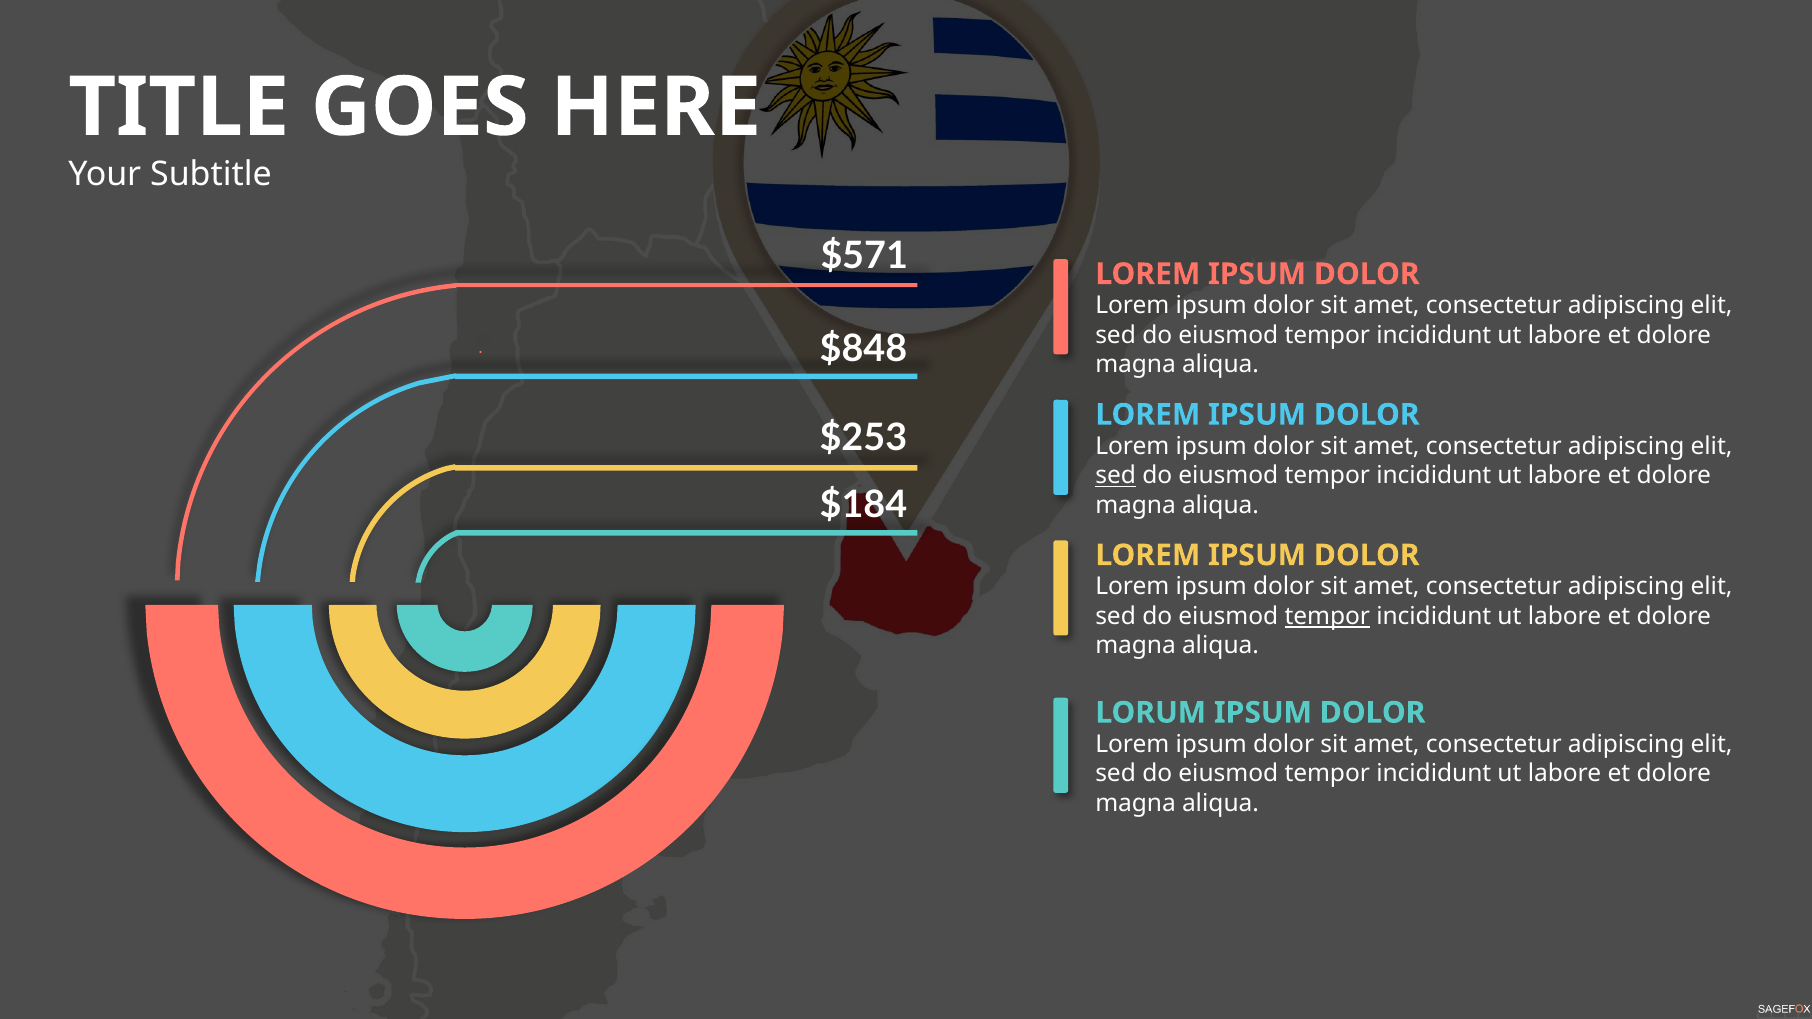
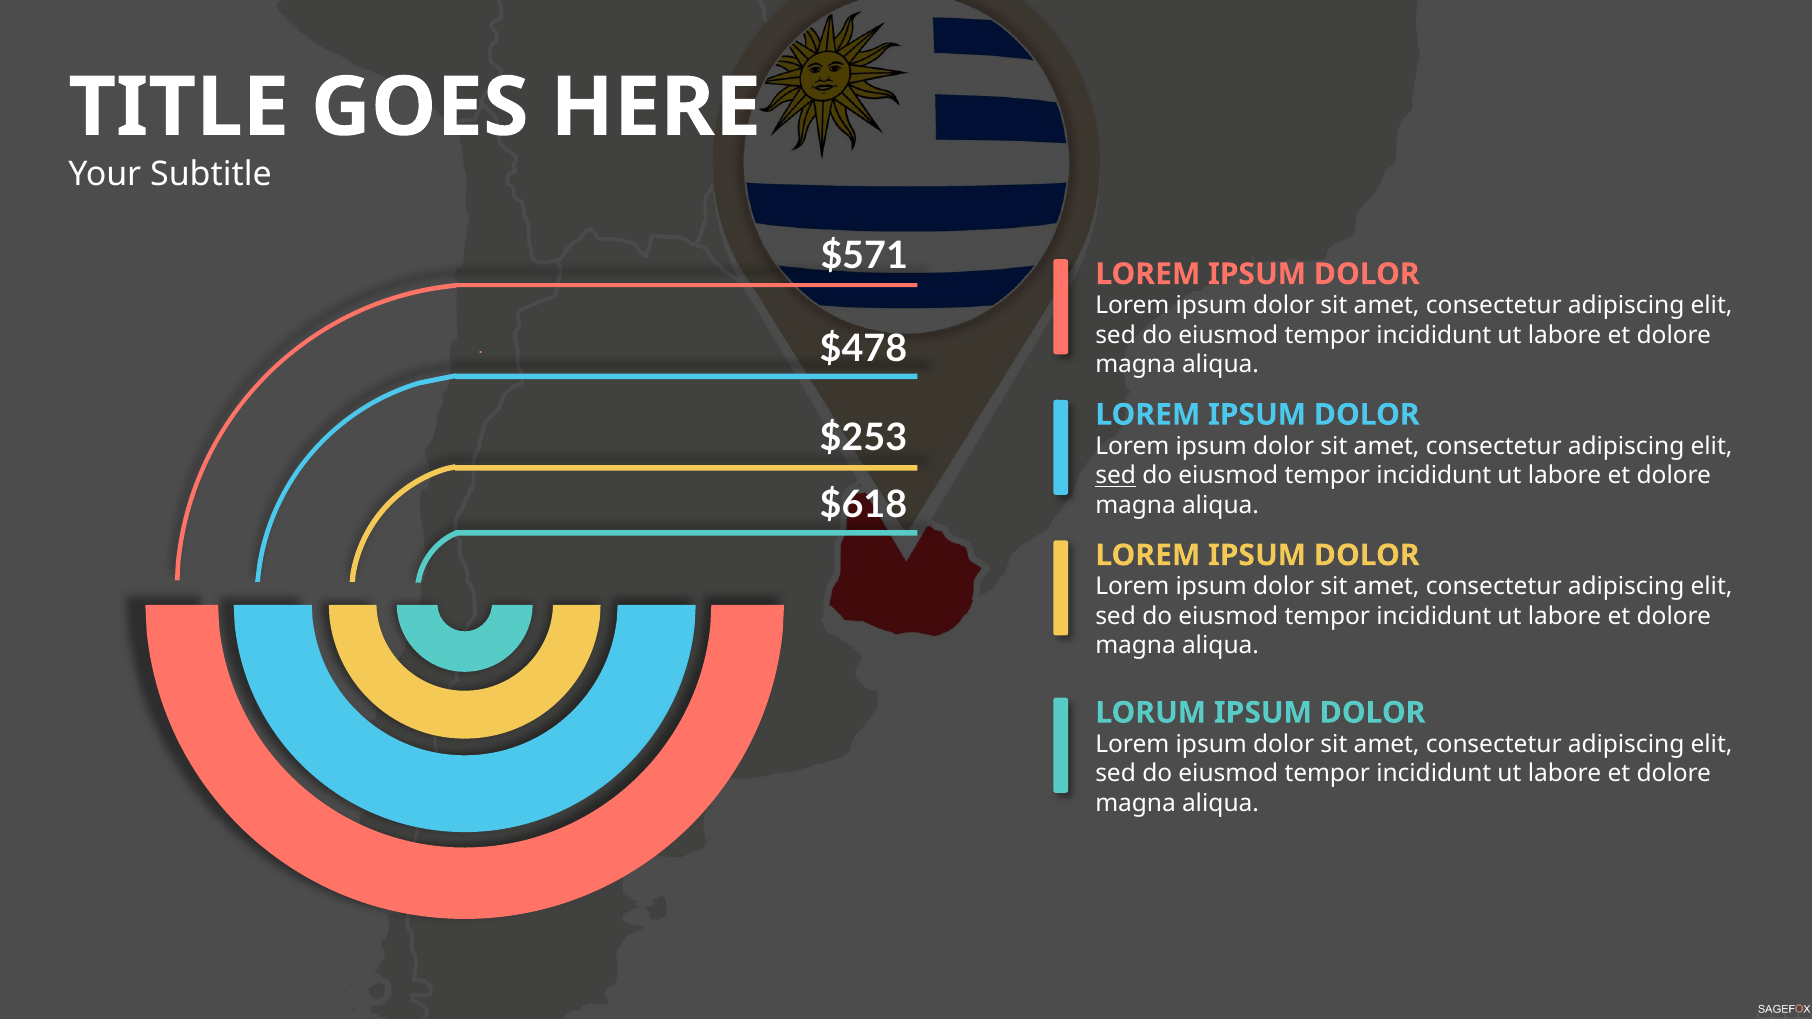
$848: $848 -> $478
$184: $184 -> $618
tempor at (1327, 616) underline: present -> none
